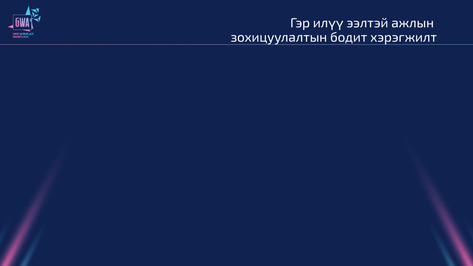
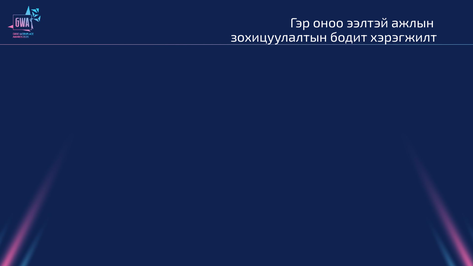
илүү: илүү -> оноо
